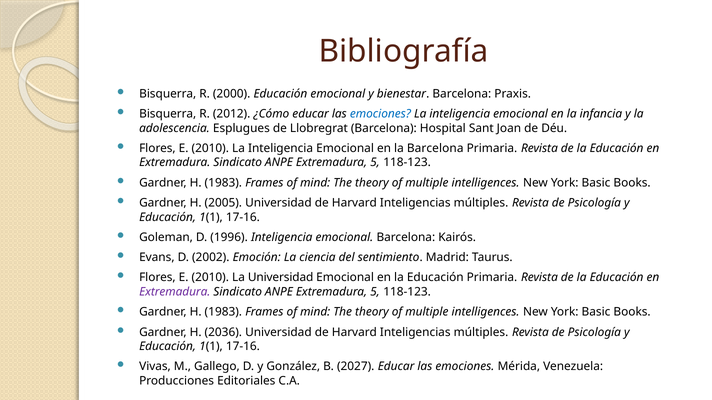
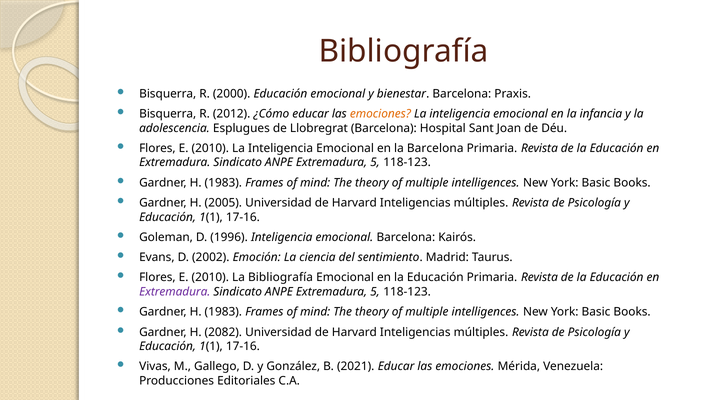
emociones at (380, 114) colour: blue -> orange
La Universidad: Universidad -> Bibliografía
2036: 2036 -> 2082
2027: 2027 -> 2021
